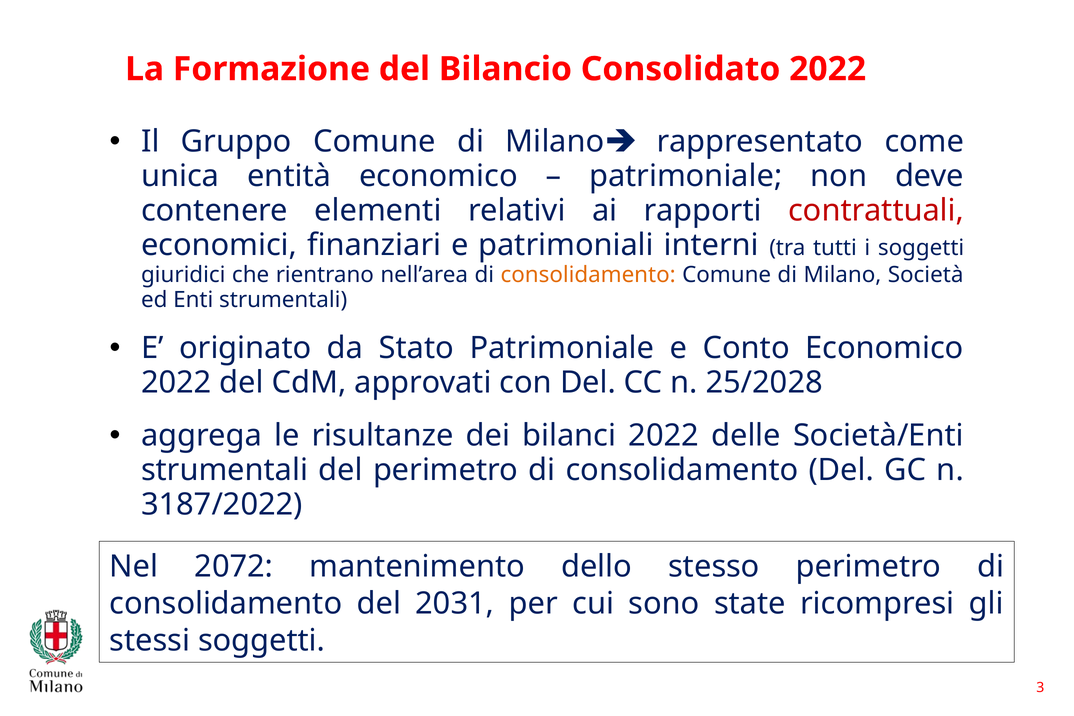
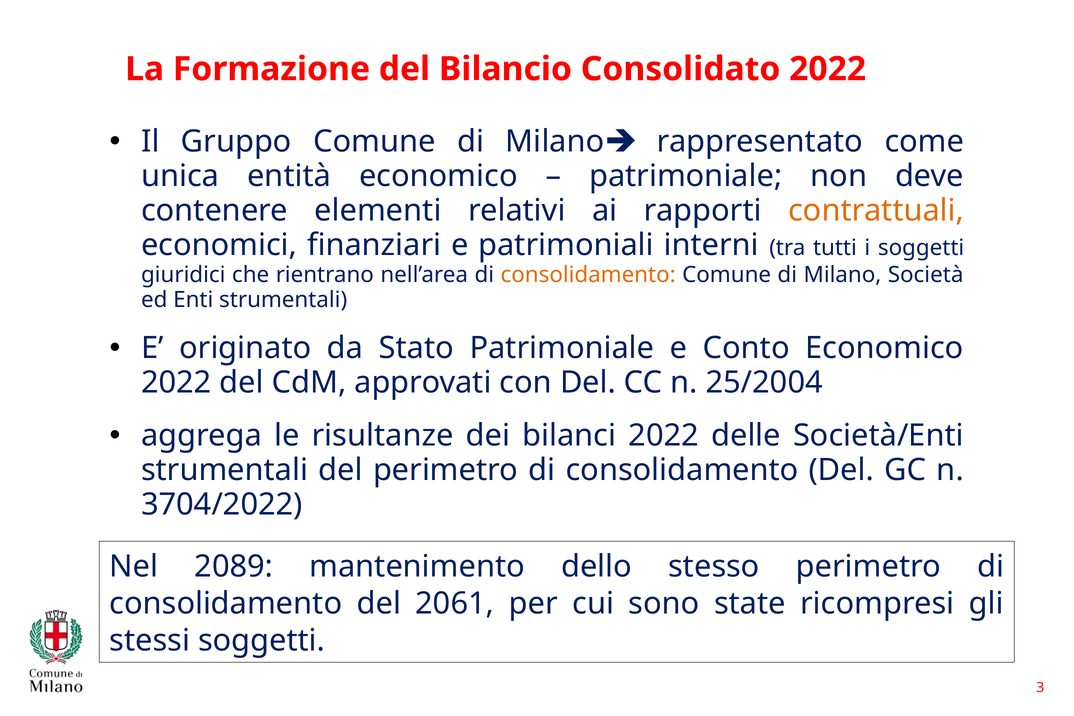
contrattuali colour: red -> orange
25/2028: 25/2028 -> 25/2004
3187/2022: 3187/2022 -> 3704/2022
2072: 2072 -> 2089
2031: 2031 -> 2061
